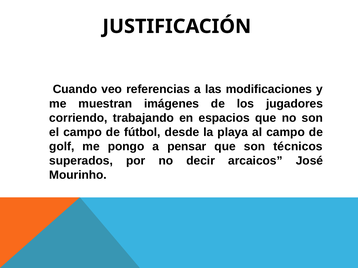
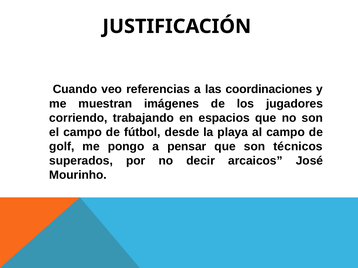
modificaciones: modificaciones -> coordinaciones
